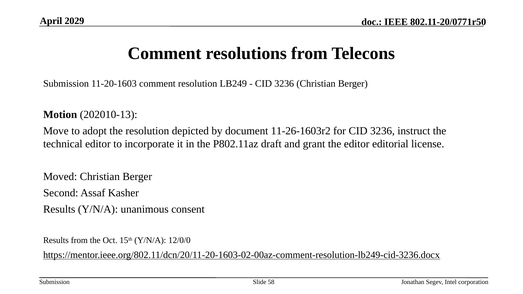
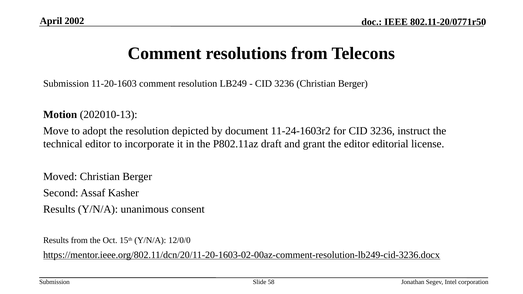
2029: 2029 -> 2002
11-26-1603r2: 11-26-1603r2 -> 11-24-1603r2
